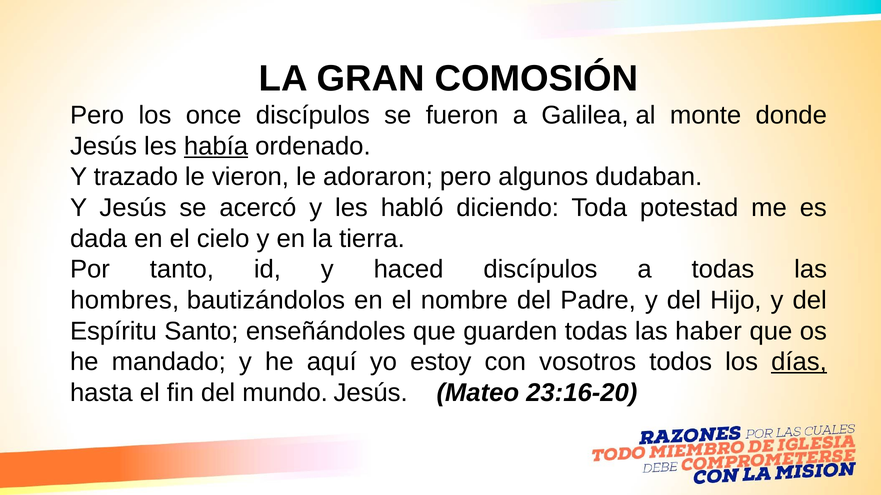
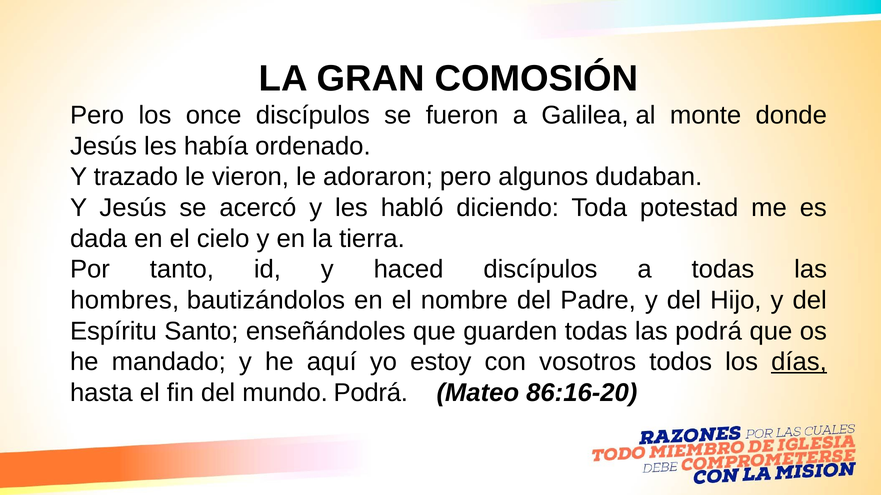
había underline: present -> none
las haber: haber -> podrá
mundo Jesús: Jesús -> Podrá
23:16-20: 23:16-20 -> 86:16-20
